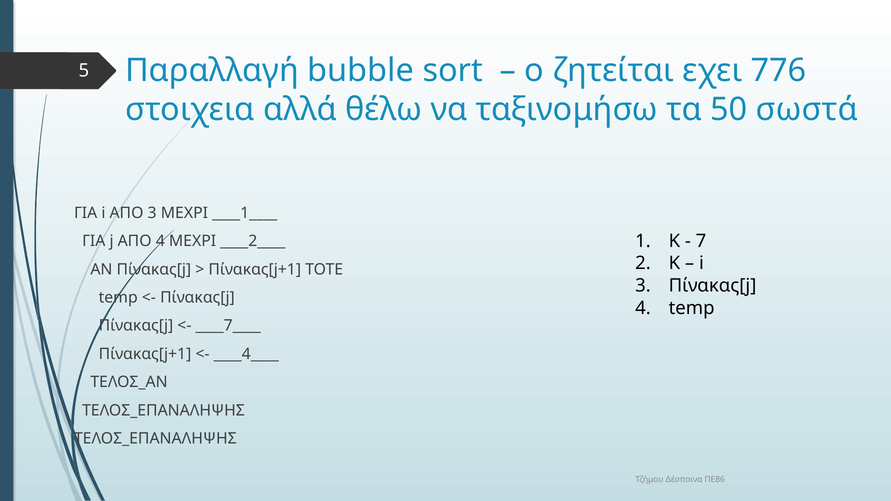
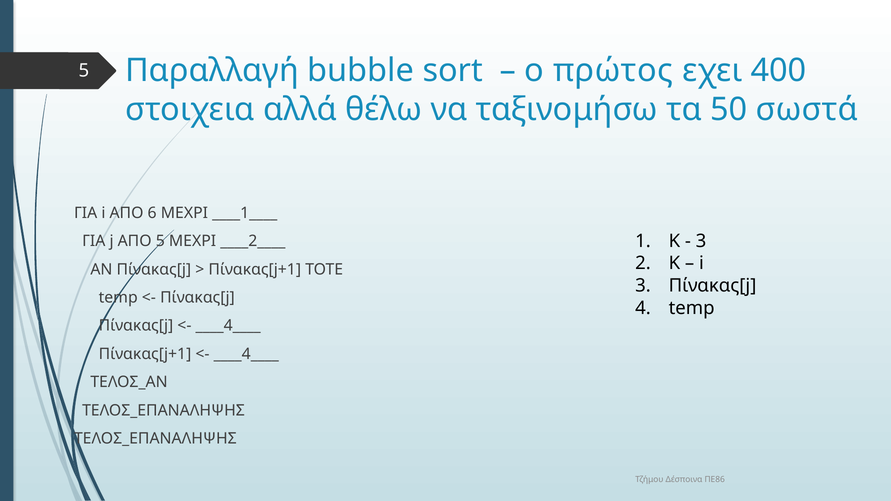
ζητείται: ζητείται -> πρώτος
776: 776 -> 400
ΑΠΟ 3: 3 -> 6
7 at (701, 241): 7 -> 3
ΑΠΟ 4: 4 -> 5
____7____ at (228, 326): ____7____ -> ____4____
